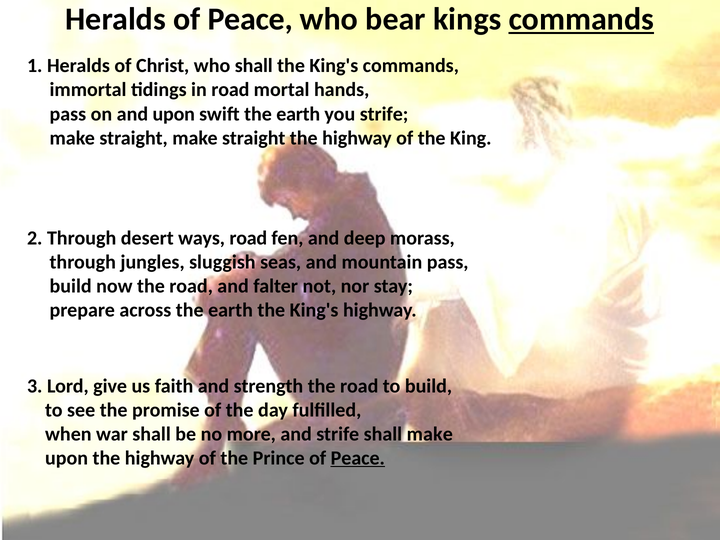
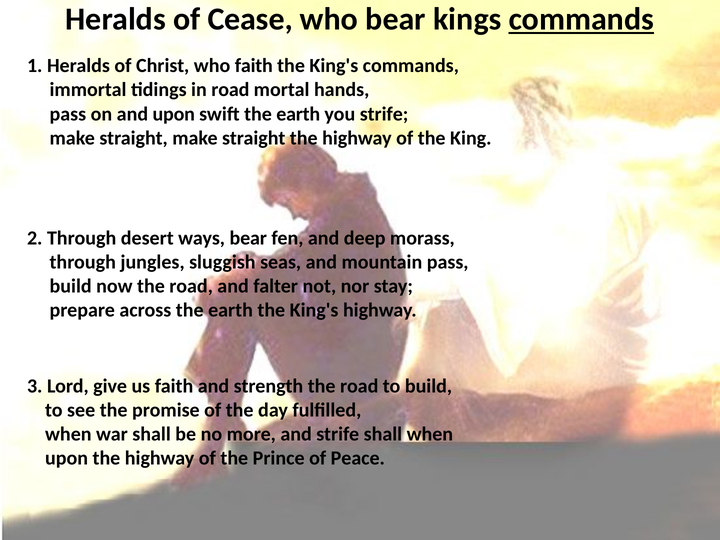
Heralds of Peace: Peace -> Cease
who shall: shall -> faith
ways road: road -> bear
shall make: make -> when
Peace at (358, 458) underline: present -> none
